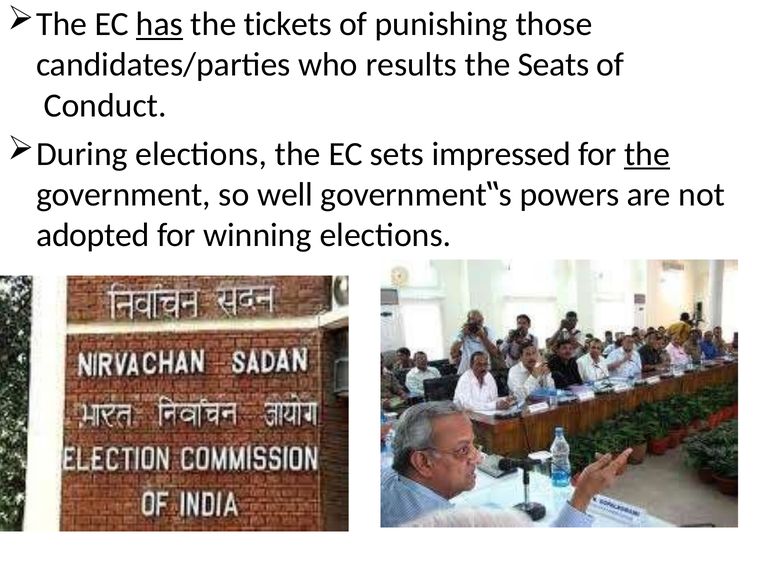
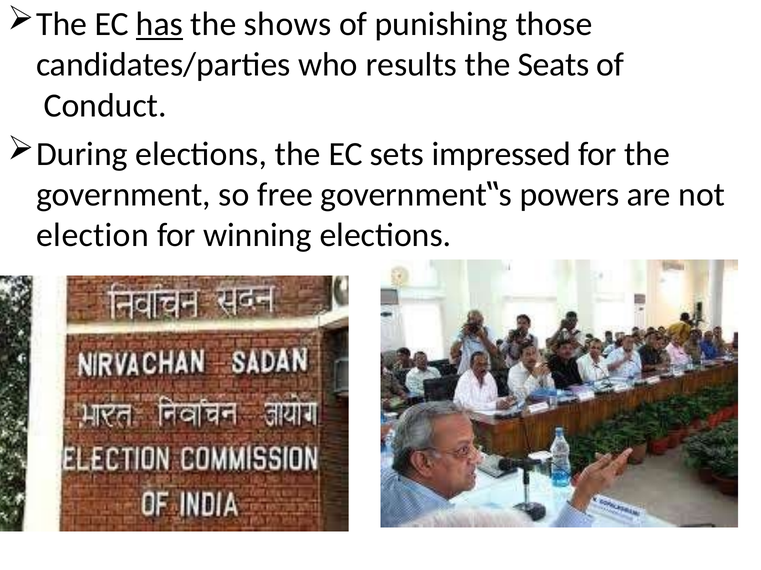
tickets: tickets -> shows
the at (647, 154) underline: present -> none
well: well -> free
adopted: adopted -> election
